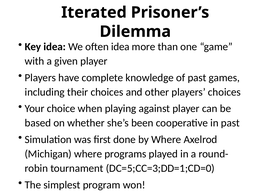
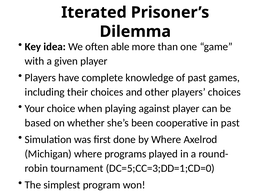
often idea: idea -> able
